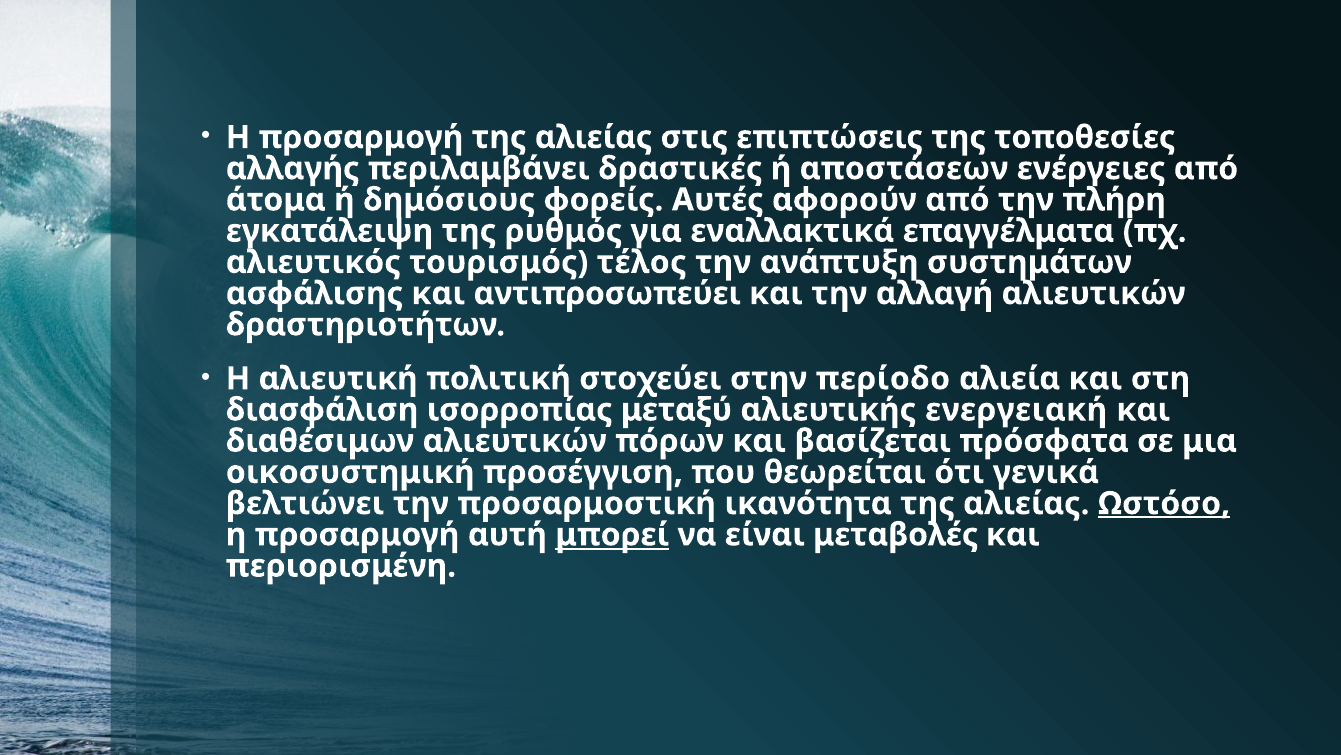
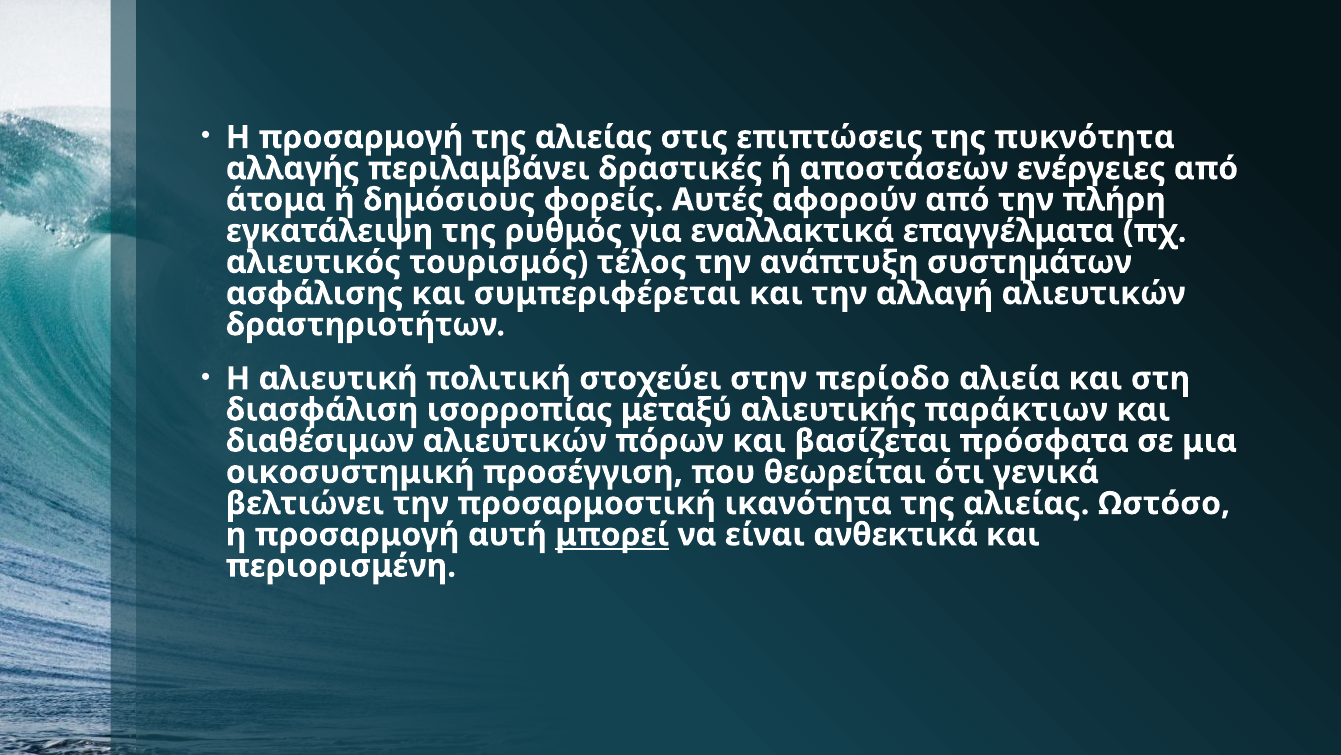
τοποθεσίες: τοποθεσίες -> πυκνότητα
αντιπροσωπεύει: αντιπροσωπεύει -> συμπεριφέρεται
ενεργειακή: ενεργειακή -> παράκτιων
Ωστόσο underline: present -> none
μεταβολές: μεταβολές -> ανθεκτικά
